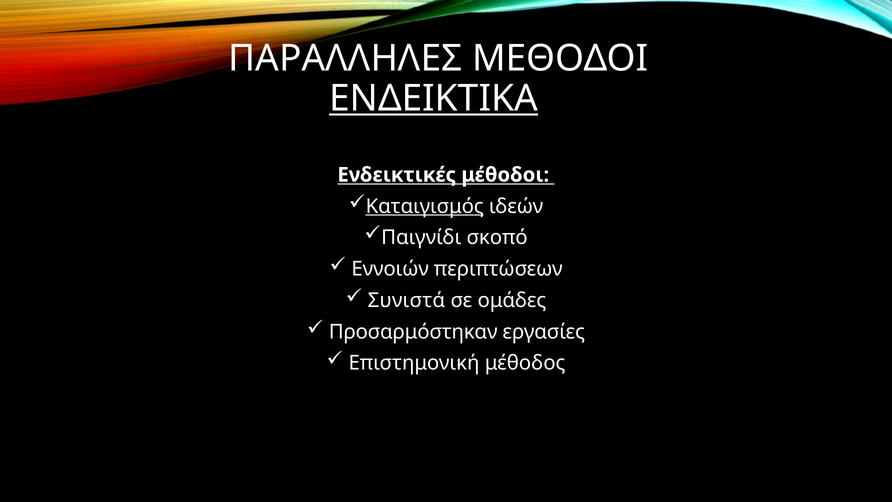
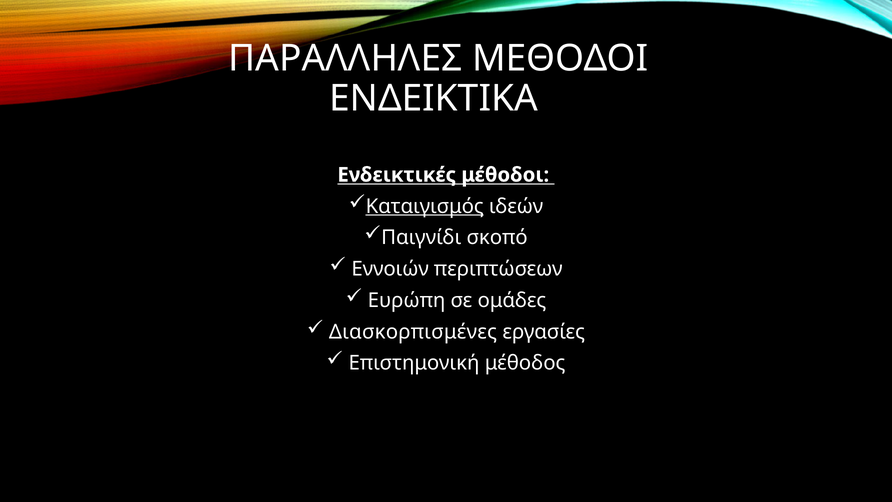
ΕΝΔΕΙΚΤΙΚΑ underline: present -> none
Συνιστά: Συνιστά -> Ευρώπη
Προσαρμόστηκαν: Προσαρμόστηκαν -> Διασκορπισμένες
